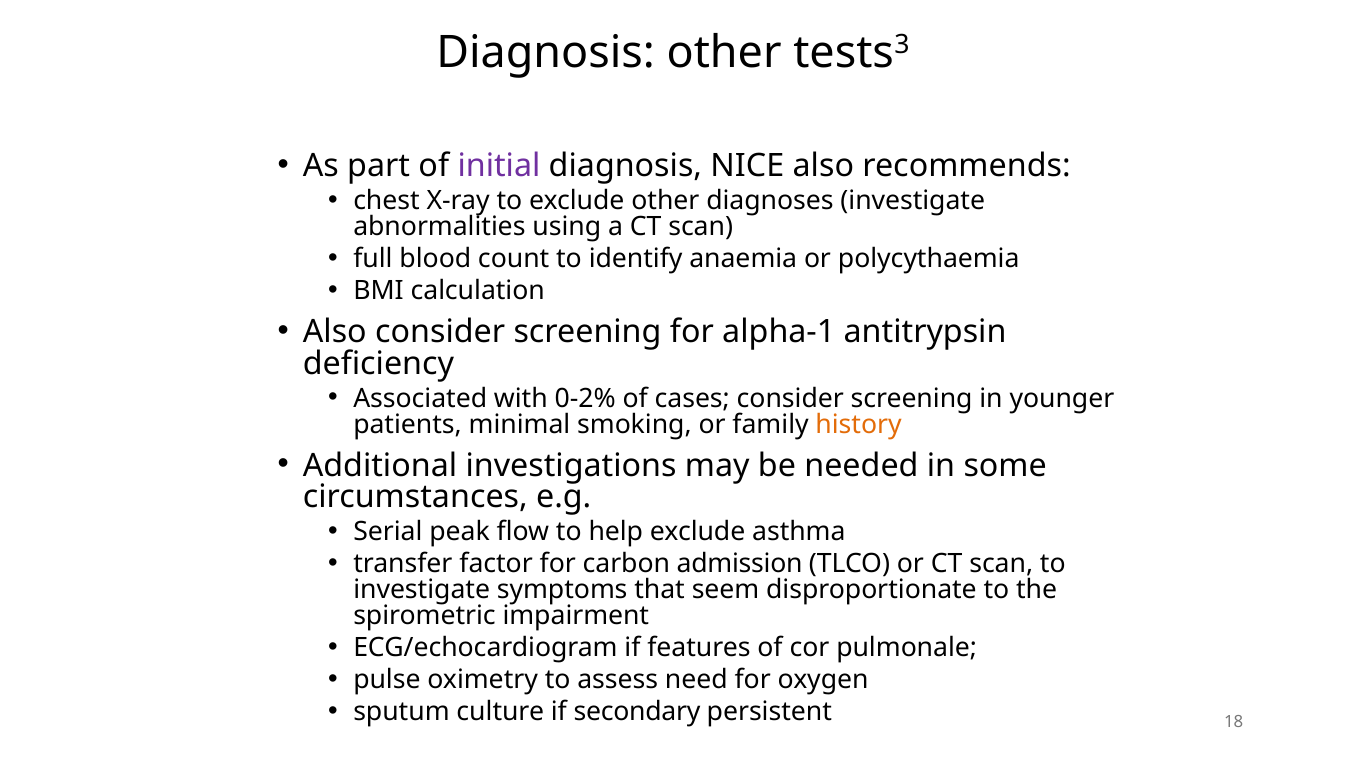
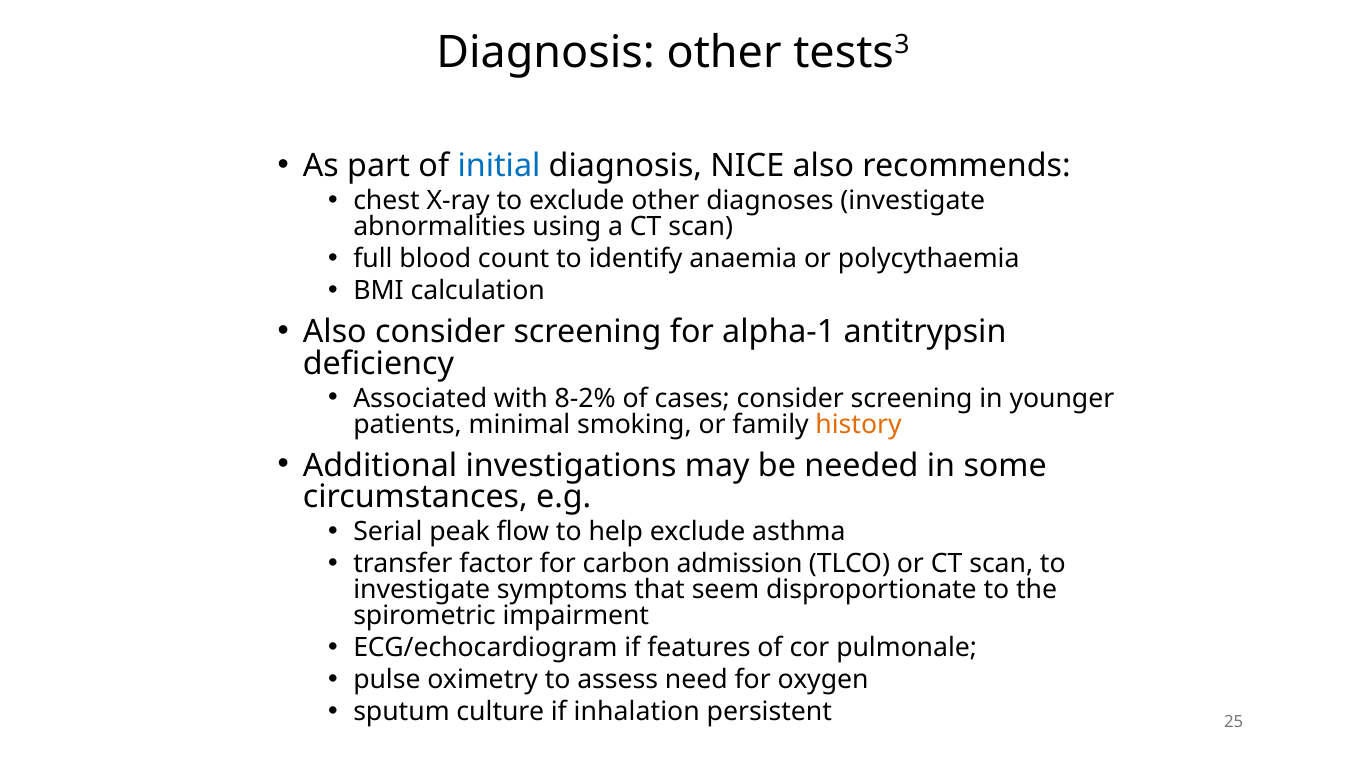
initial colour: purple -> blue
0-2%: 0-2% -> 8-2%
secondary: secondary -> inhalation
18: 18 -> 25
